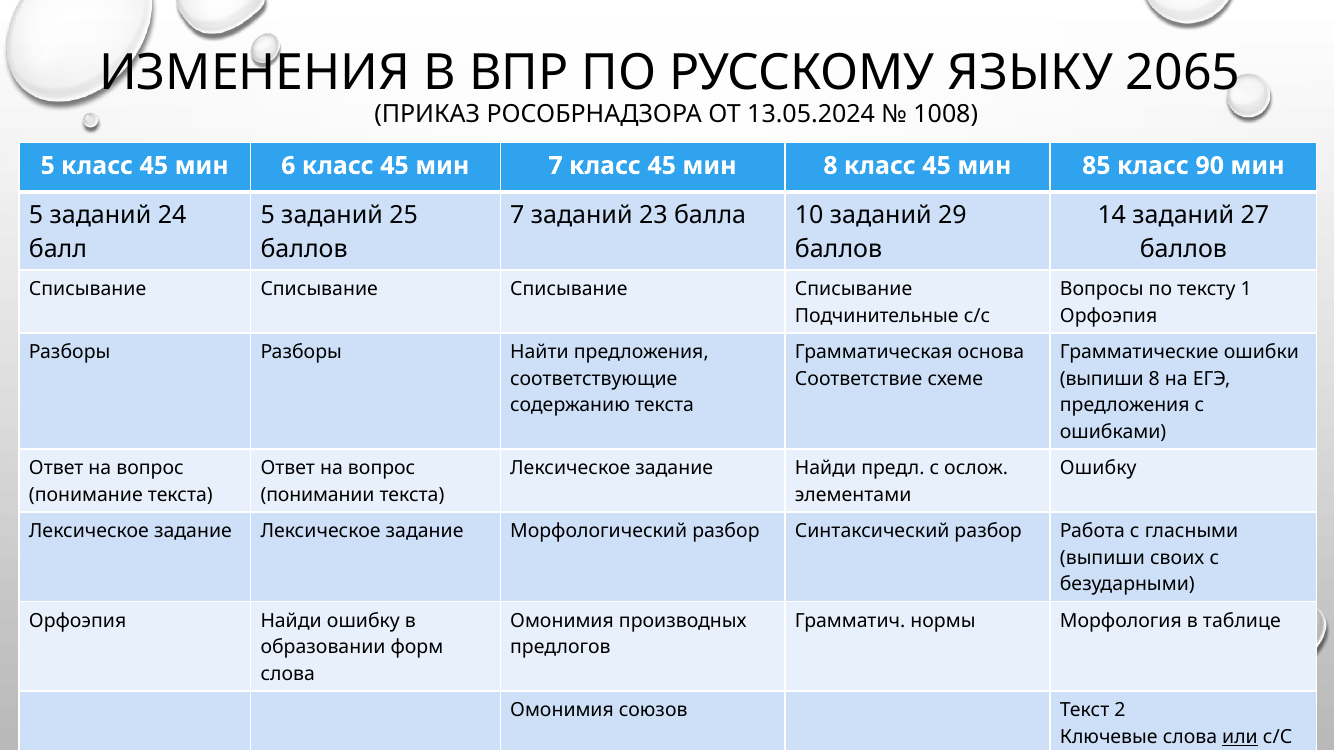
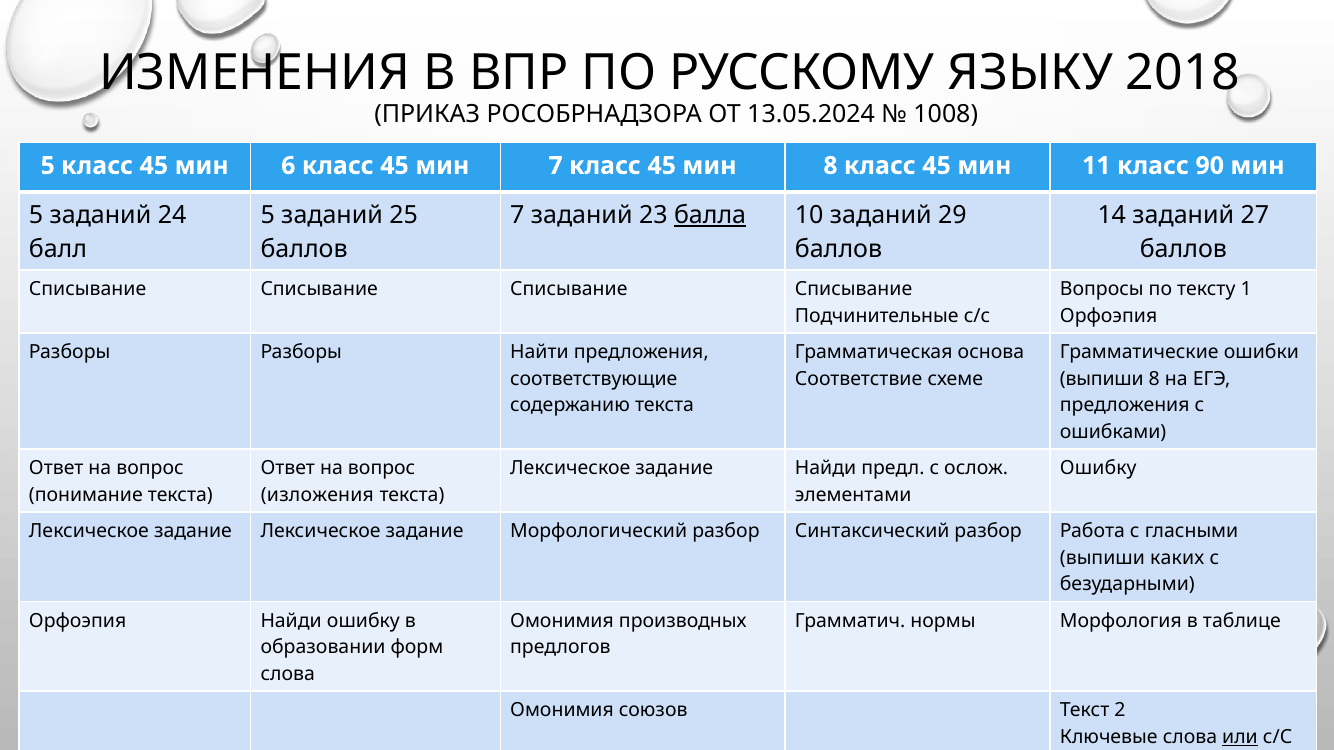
2065: 2065 -> 2018
85: 85 -> 11
балла underline: none -> present
понимании: понимании -> изложения
своих: своих -> каких
